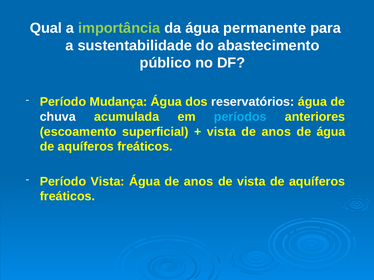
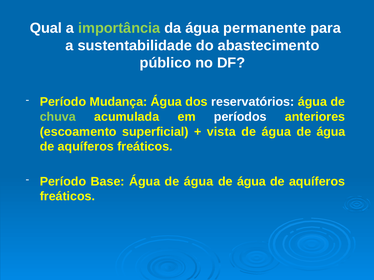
chuva colour: white -> light green
períodos colour: light blue -> white
anos at (276, 132): anos -> água
Período Vista: Vista -> Base
anos at (199, 182): anos -> água
vista at (251, 182): vista -> água
